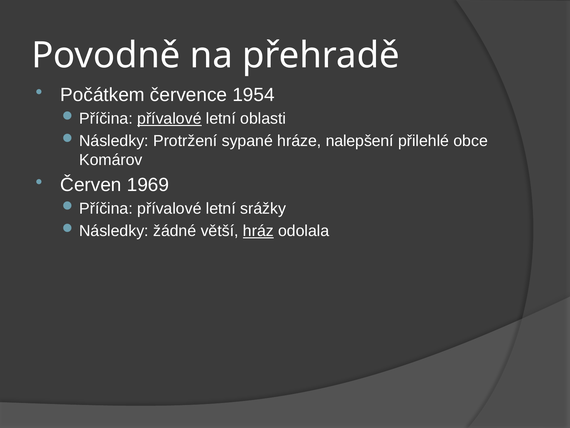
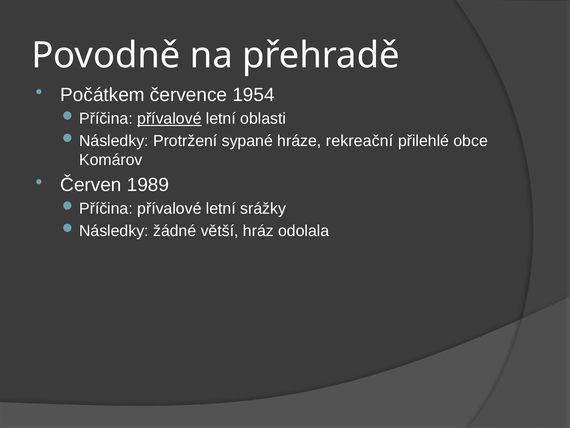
nalepšení: nalepšení -> rekreační
1969: 1969 -> 1989
hráz underline: present -> none
